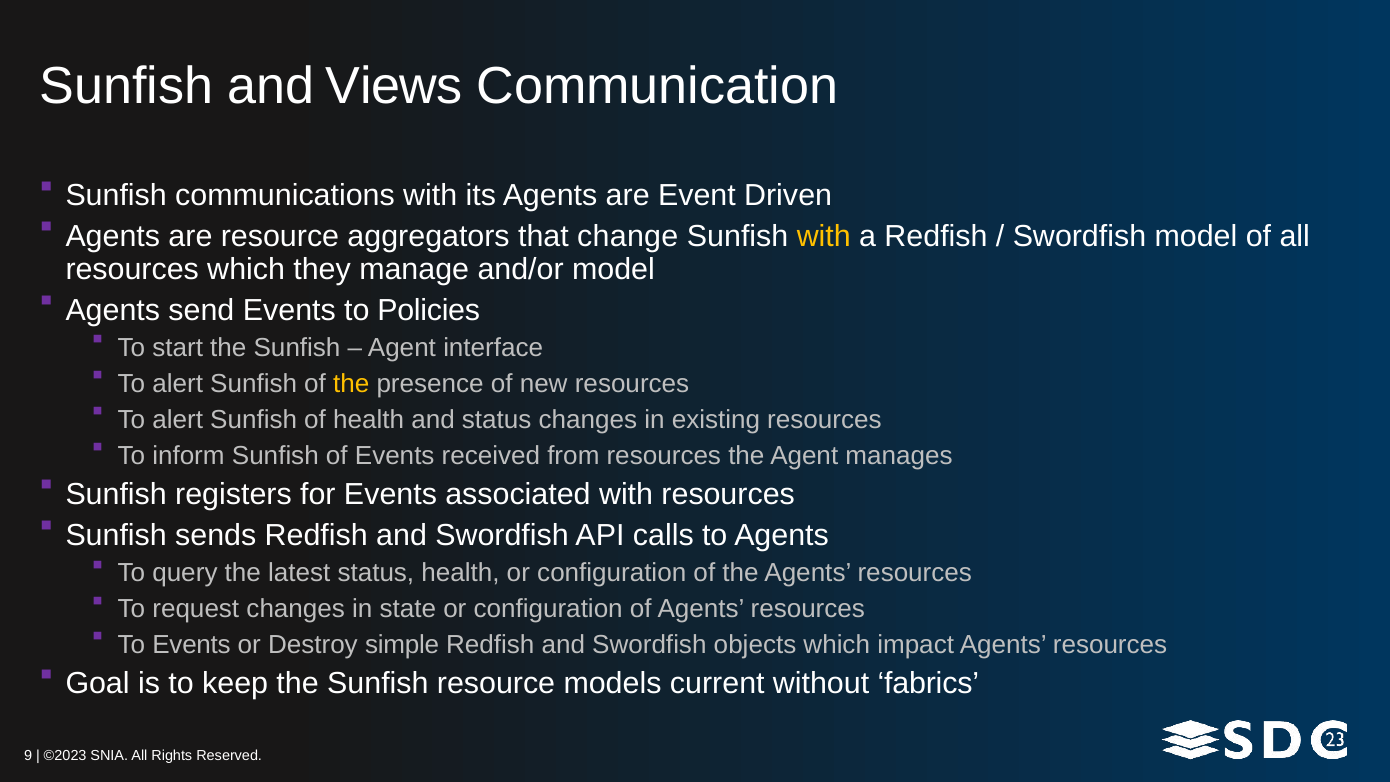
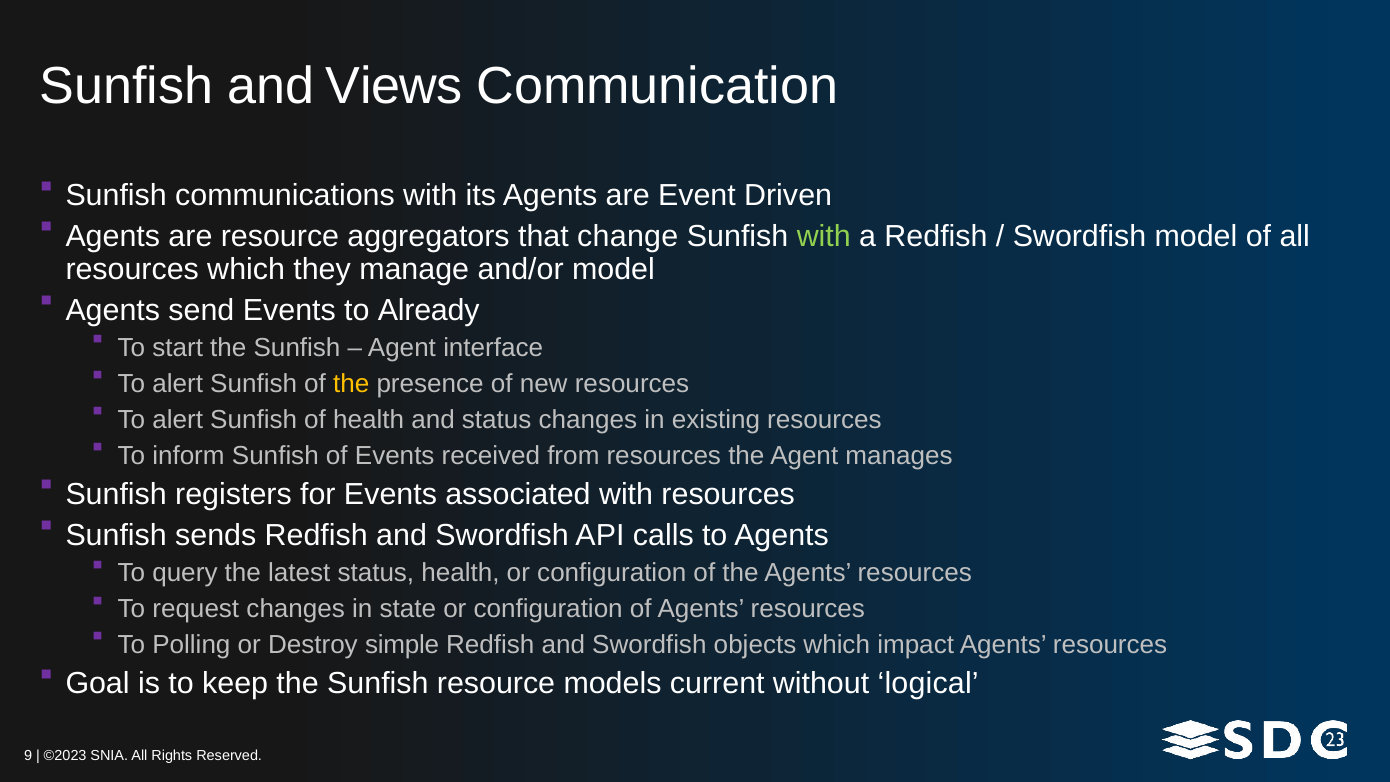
with at (824, 236) colour: yellow -> light green
Policies: Policies -> Already
To Events: Events -> Polling
fabrics: fabrics -> logical
